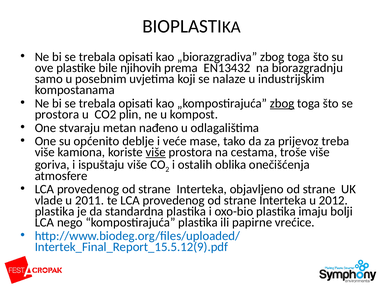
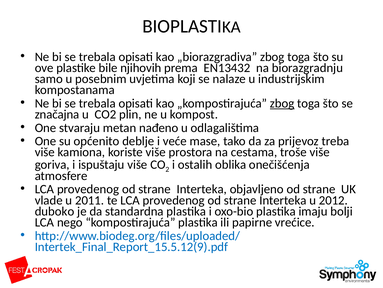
prostora at (57, 114): prostora -> značajna
više at (156, 152) underline: present -> none
plastika at (55, 211): plastika -> duboko
